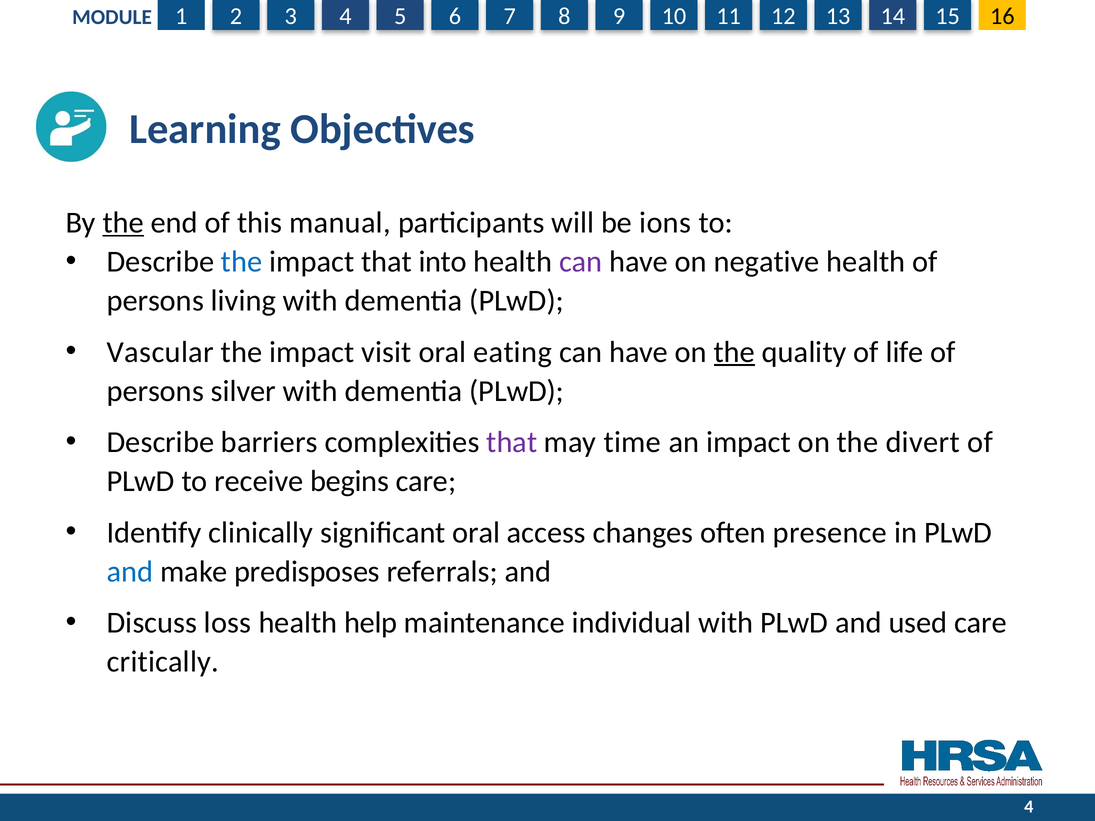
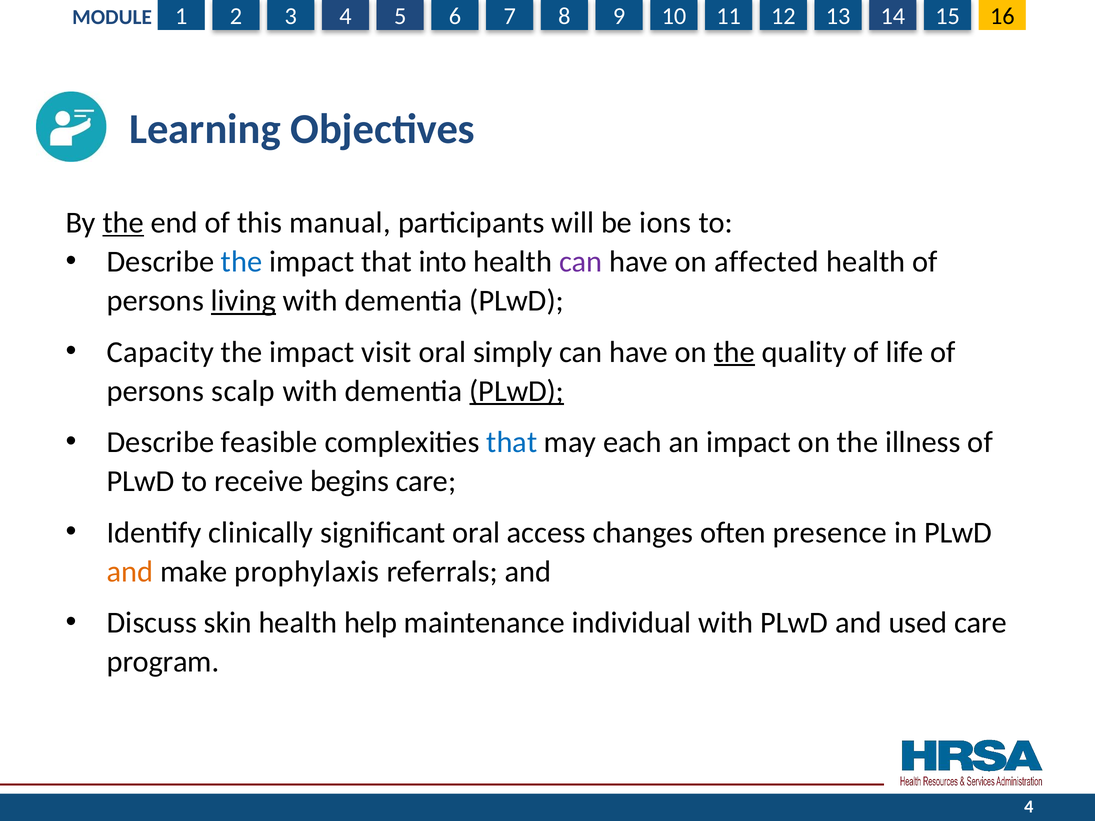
negative: negative -> affected
living underline: none -> present
Vascular: Vascular -> Capacity
eating: eating -> simply
silver: silver -> scalp
PLwD at (517, 391) underline: none -> present
barriers: barriers -> feasible
that at (512, 442) colour: purple -> blue
time: time -> each
divert: divert -> illness
and at (130, 572) colour: blue -> orange
predisposes: predisposes -> prophylaxis
loss: loss -> skin
critically: critically -> program
